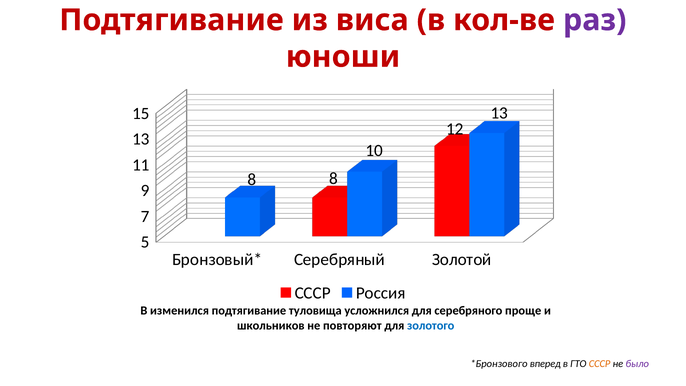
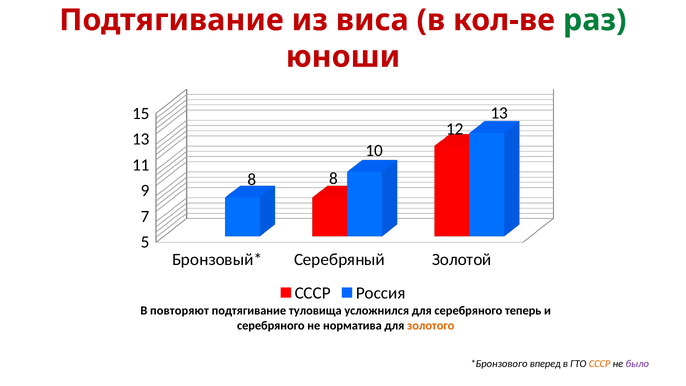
раз colour: purple -> green
изменился: изменился -> повторяют
проще: проще -> теперь
школьников at (271, 326): школьников -> серебряного
повторяют: повторяют -> норматива
золотого colour: blue -> orange
